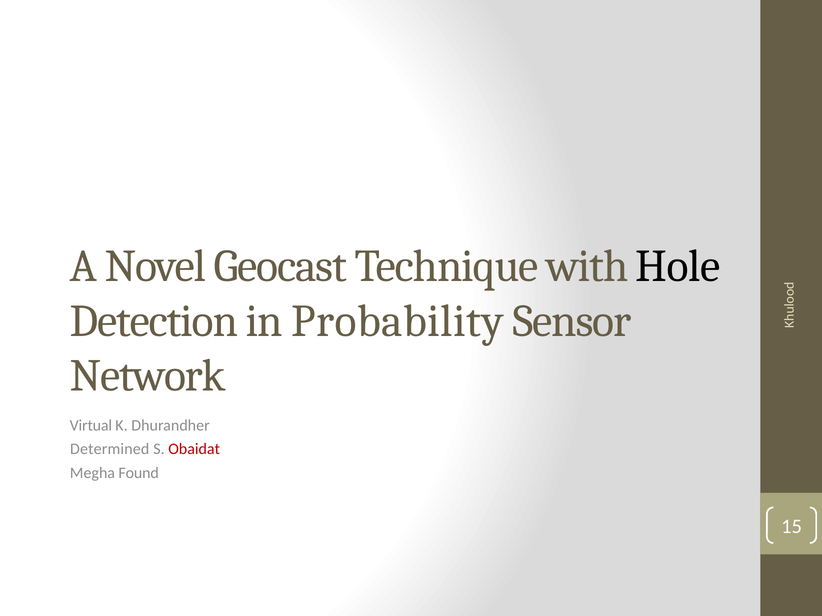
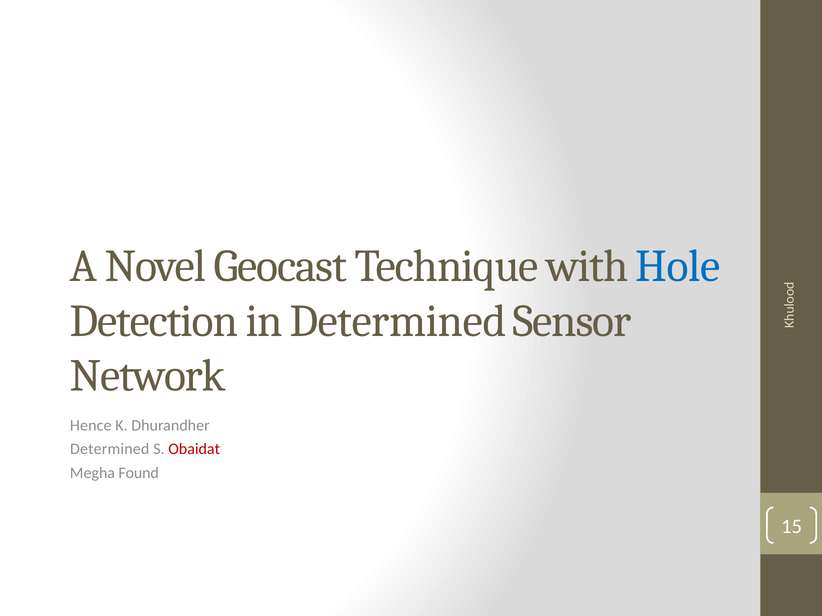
Hole colour: black -> blue
in Probability: Probability -> Determined
Virtual: Virtual -> Hence
